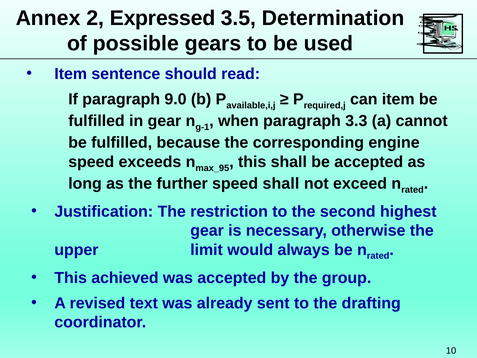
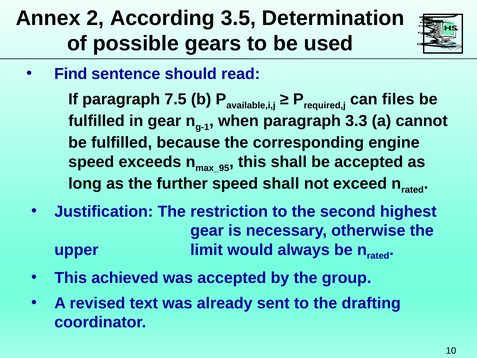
Expressed: Expressed -> According
Item at (71, 74): Item -> Find
9.0: 9.0 -> 7.5
can item: item -> files
